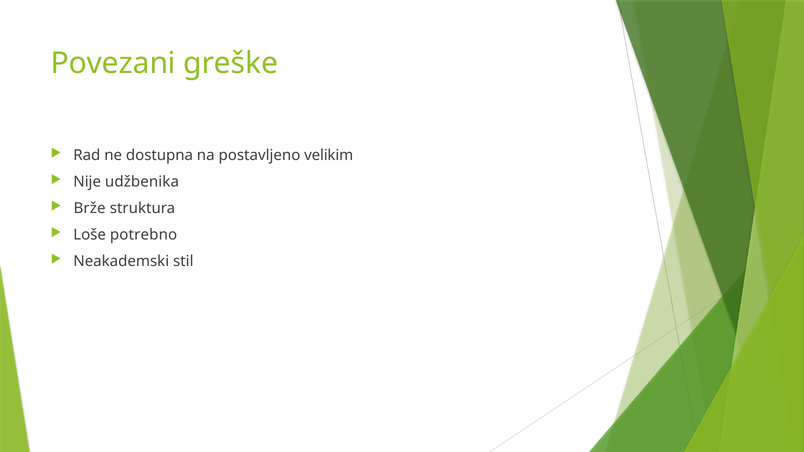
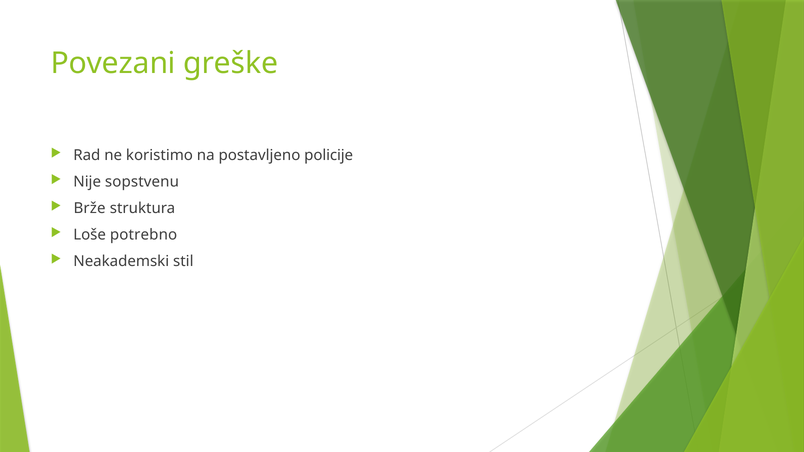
dostupna: dostupna -> koristimo
velikim: velikim -> policije
udžbenika: udžbenika -> sopstvenu
